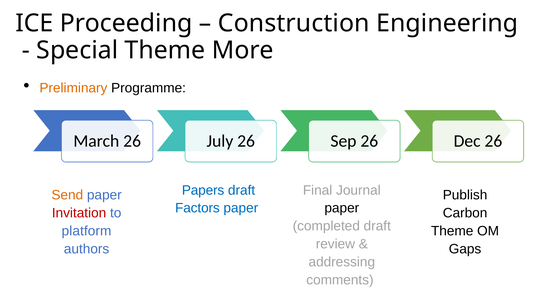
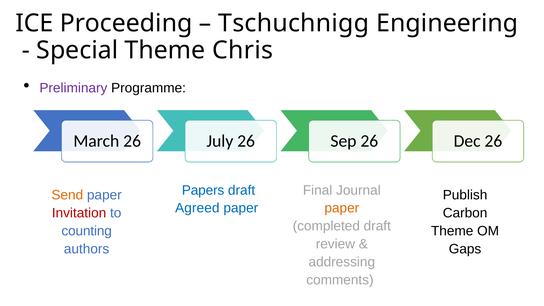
Construction: Construction -> Tschuchnigg
More: More -> Chris
Preliminary colour: orange -> purple
Factors: Factors -> Agreed
paper at (342, 208) colour: black -> orange
platform: platform -> counting
